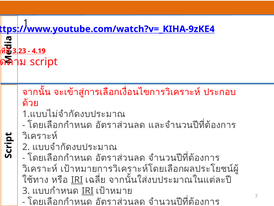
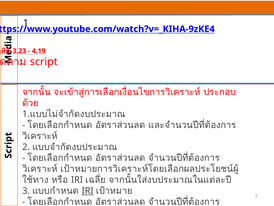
IRI at (77, 180) underline: present -> none
